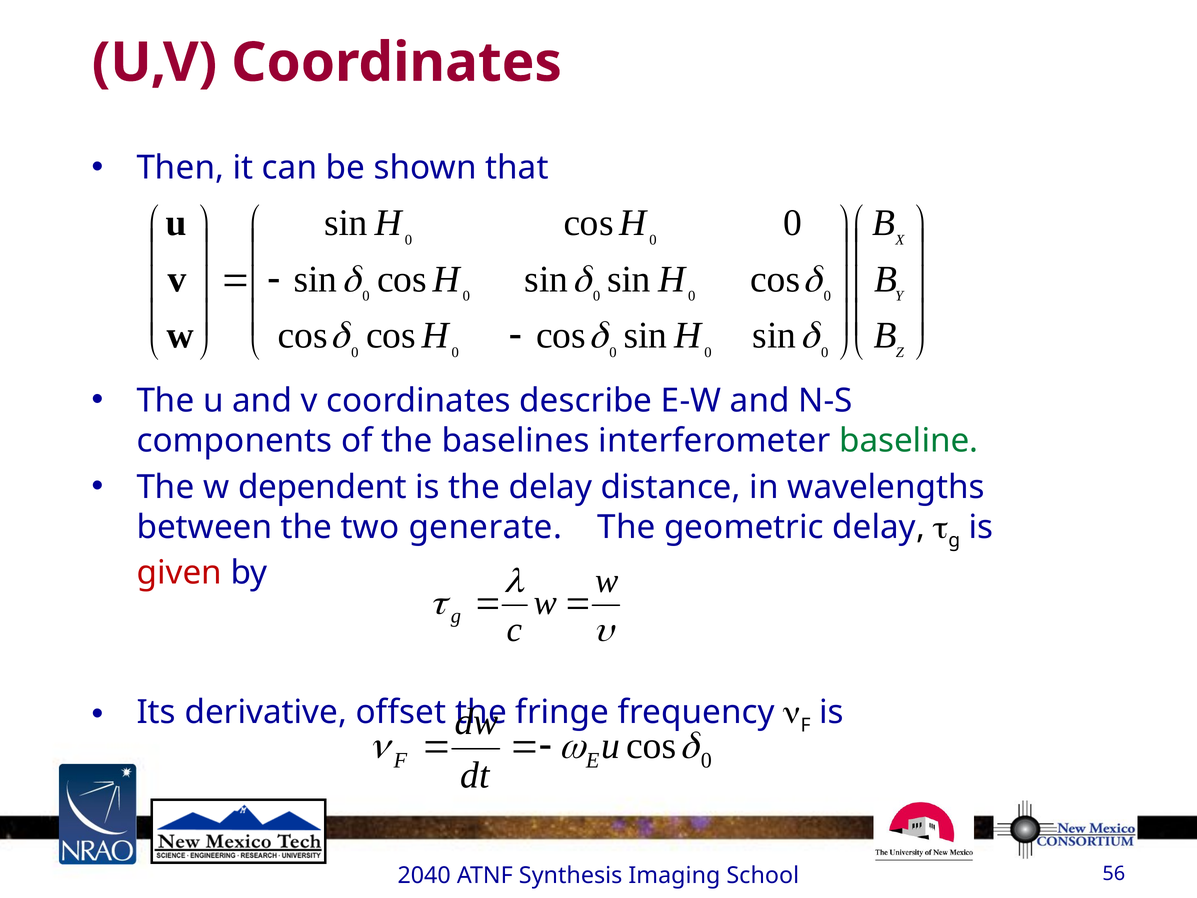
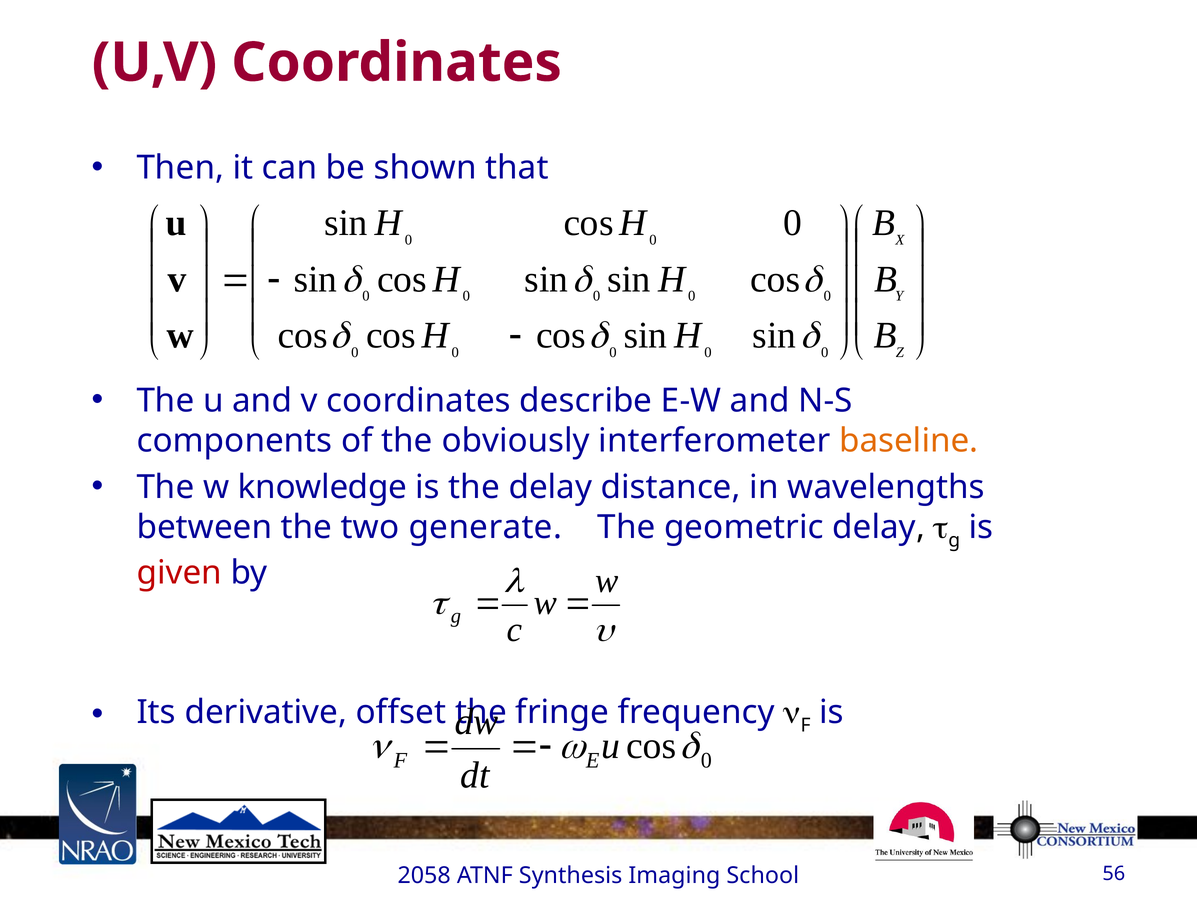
baselines: baselines -> obviously
baseline colour: green -> orange
dependent: dependent -> knowledge
2040: 2040 -> 2058
